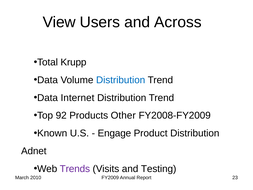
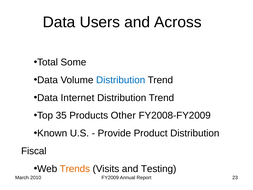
View at (59, 22): View -> Data
Krupp: Krupp -> Some
92: 92 -> 35
Engage: Engage -> Provide
Adnet: Adnet -> Fiscal
Trends colour: purple -> orange
